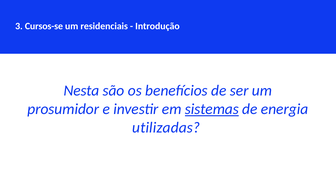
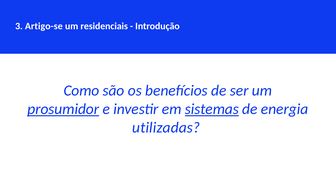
Cursos-se: Cursos-se -> Artigo-se
Nesta: Nesta -> Como
prosumidor underline: none -> present
